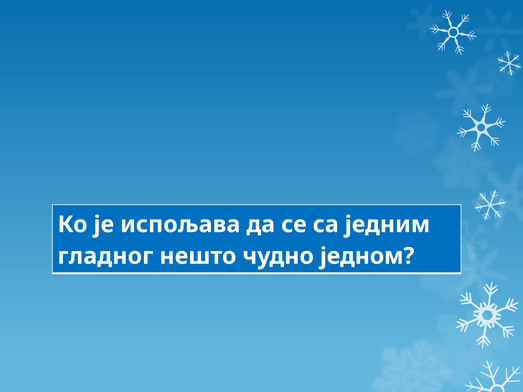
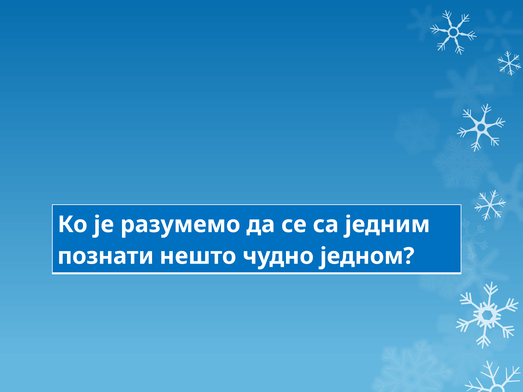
испољава: испољава -> разумемо
гладног: гладног -> познати
